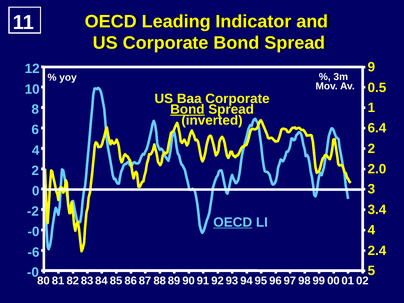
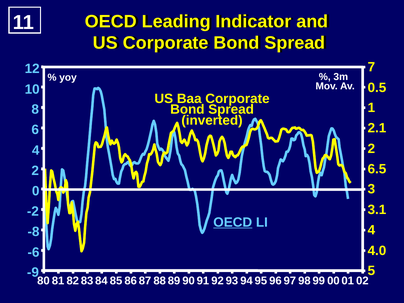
9: 9 -> 7
Bond at (187, 109) underline: present -> none
6.4: 6.4 -> 2.1
2.0: 2.0 -> 6.5
3.4: 3.4 -> 3.1
-0 at (33, 232): -0 -> -8
2.4: 2.4 -> 4.0
-0 at (33, 272): -0 -> -9
